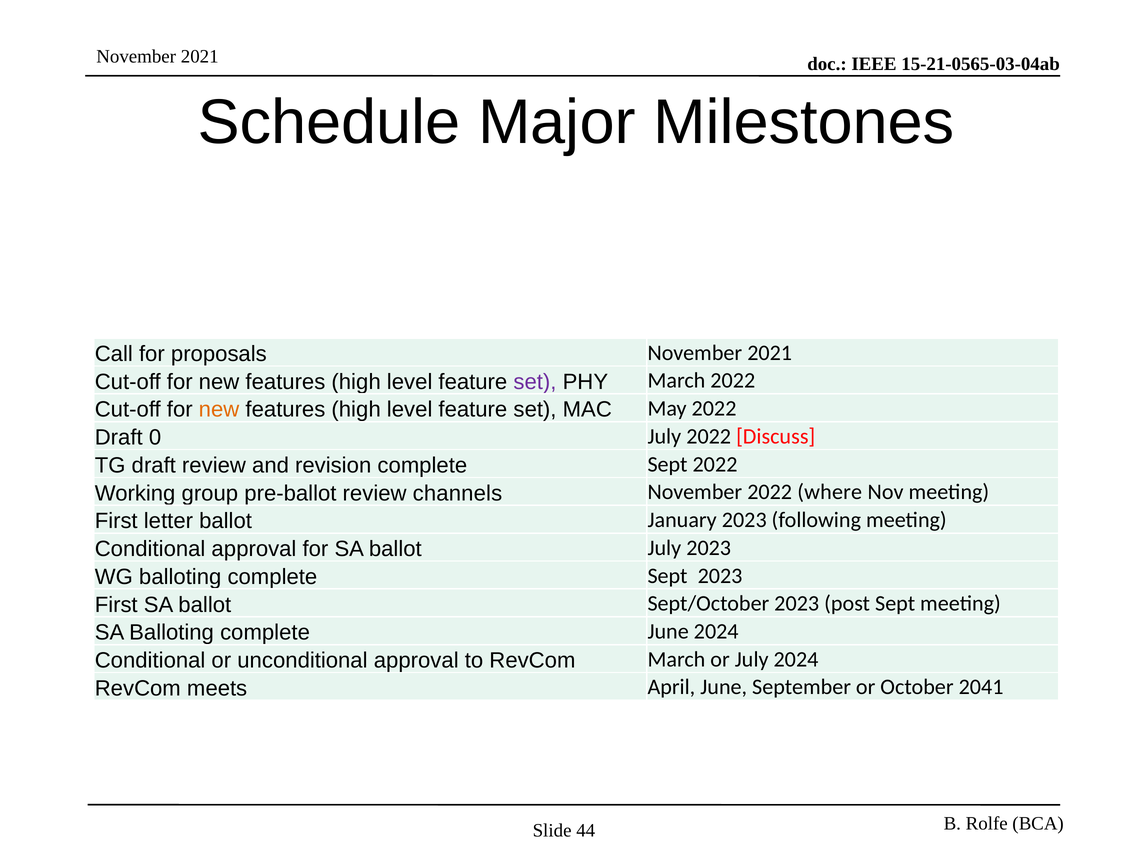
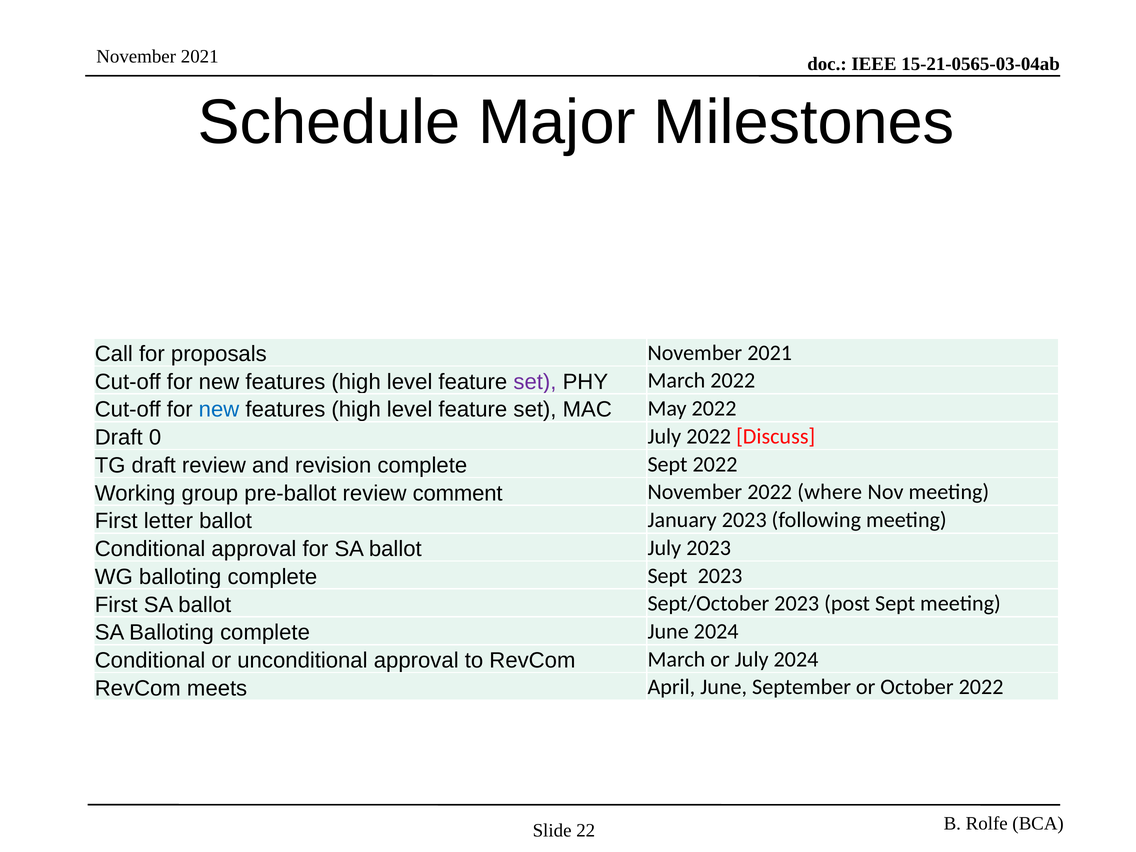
new at (219, 410) colour: orange -> blue
channels: channels -> comment
October 2041: 2041 -> 2022
44: 44 -> 22
